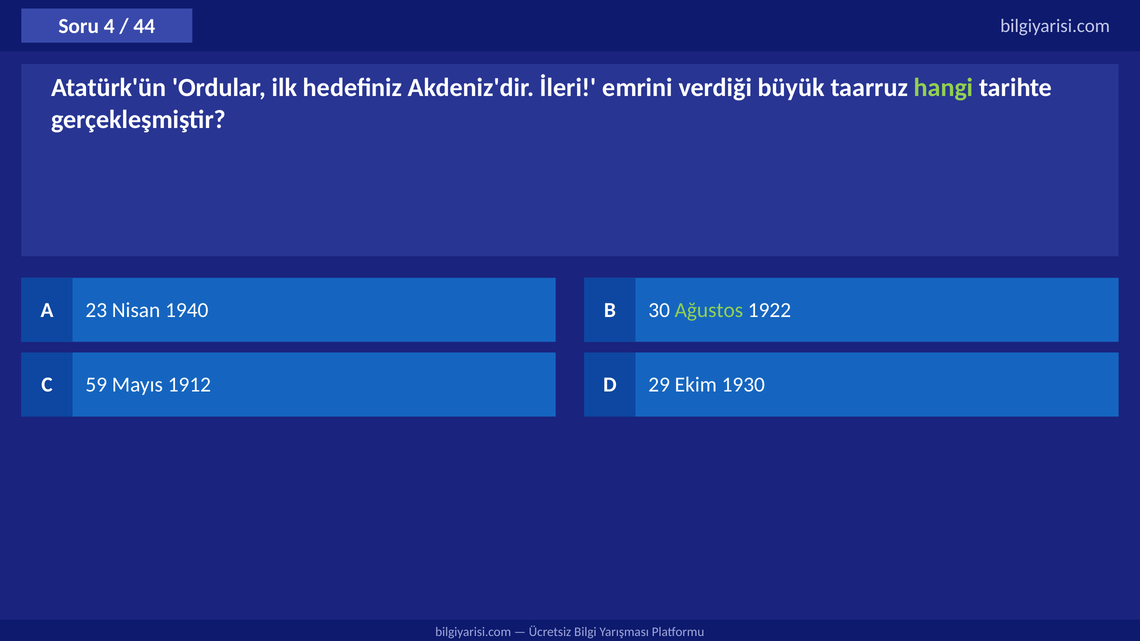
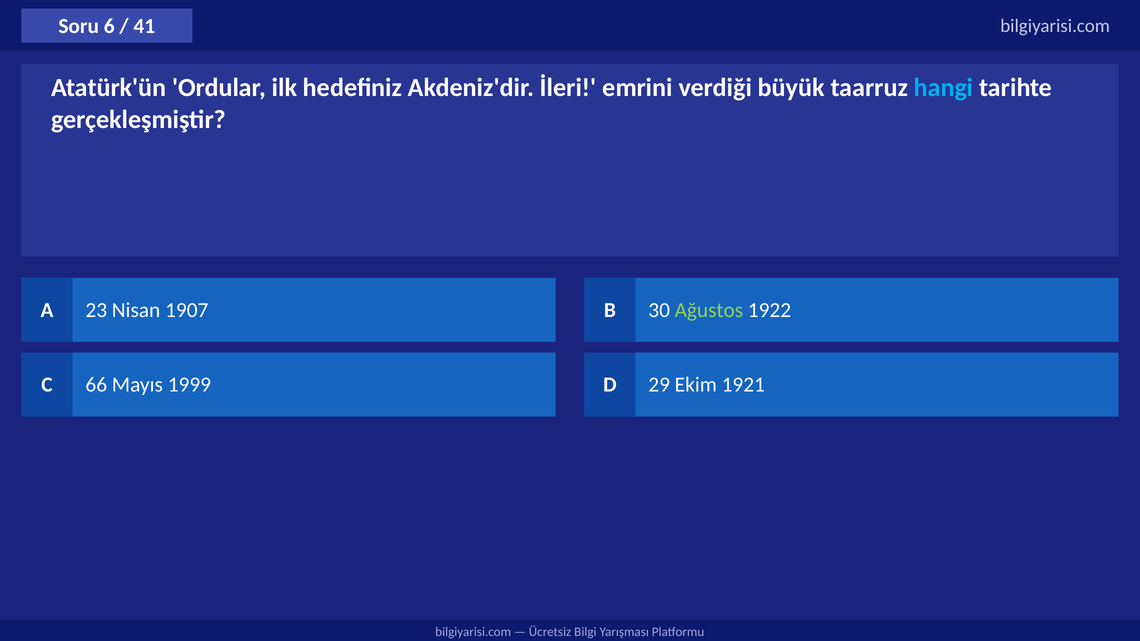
4: 4 -> 6
44: 44 -> 41
hangi colour: light green -> light blue
1940: 1940 -> 1907
59: 59 -> 66
1912: 1912 -> 1999
1930: 1930 -> 1921
